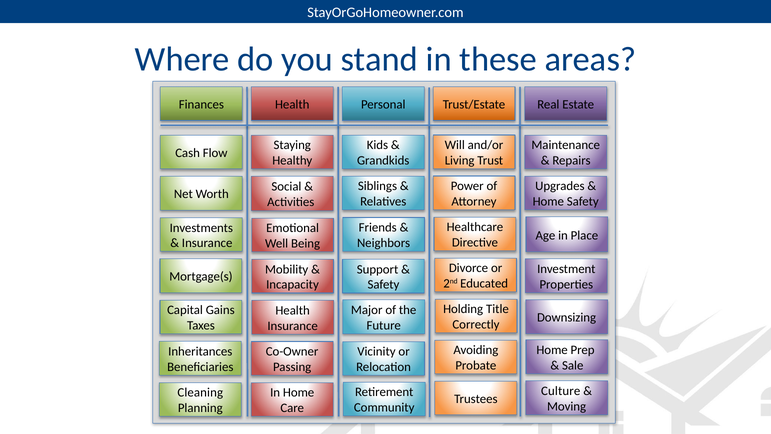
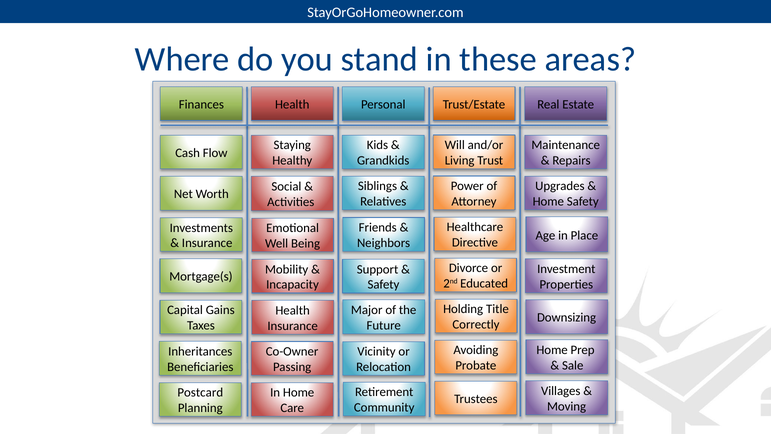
Culture: Culture -> Villages
Cleaning: Cleaning -> Postcard
